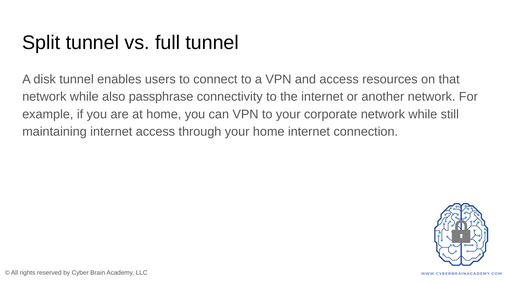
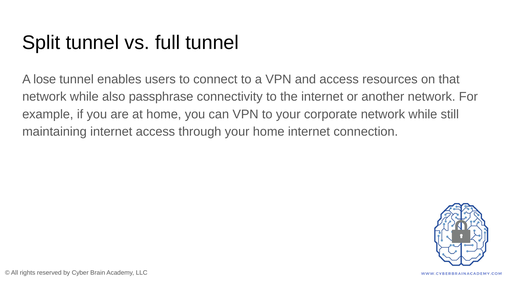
disk: disk -> lose
